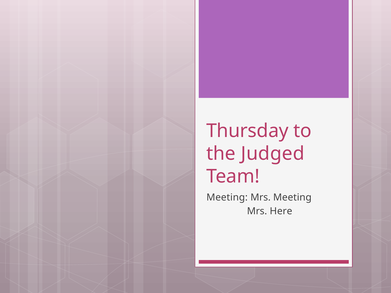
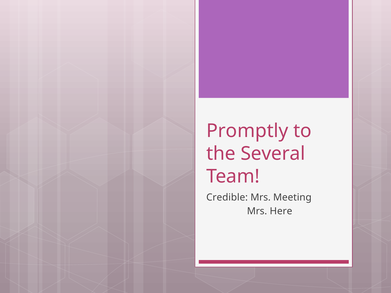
Thursday: Thursday -> Promptly
Judged: Judged -> Several
Meeting at (227, 198): Meeting -> Credible
